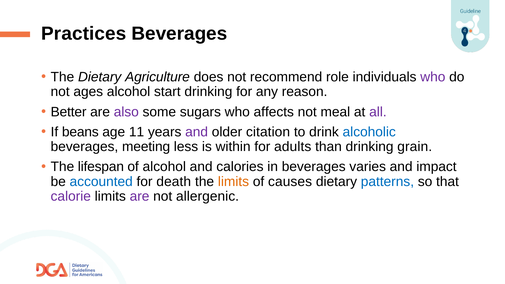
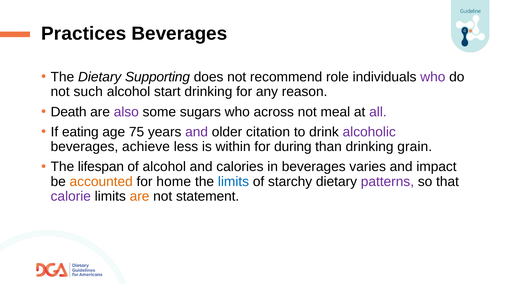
Agriculture: Agriculture -> Supporting
ages: ages -> such
Better: Better -> Death
affects: affects -> across
beans: beans -> eating
11: 11 -> 75
alcoholic colour: blue -> purple
meeting: meeting -> achieve
adults: adults -> during
accounted colour: blue -> orange
death: death -> home
limits at (233, 182) colour: orange -> blue
causes: causes -> starchy
patterns colour: blue -> purple
are at (140, 196) colour: purple -> orange
allergenic: allergenic -> statement
